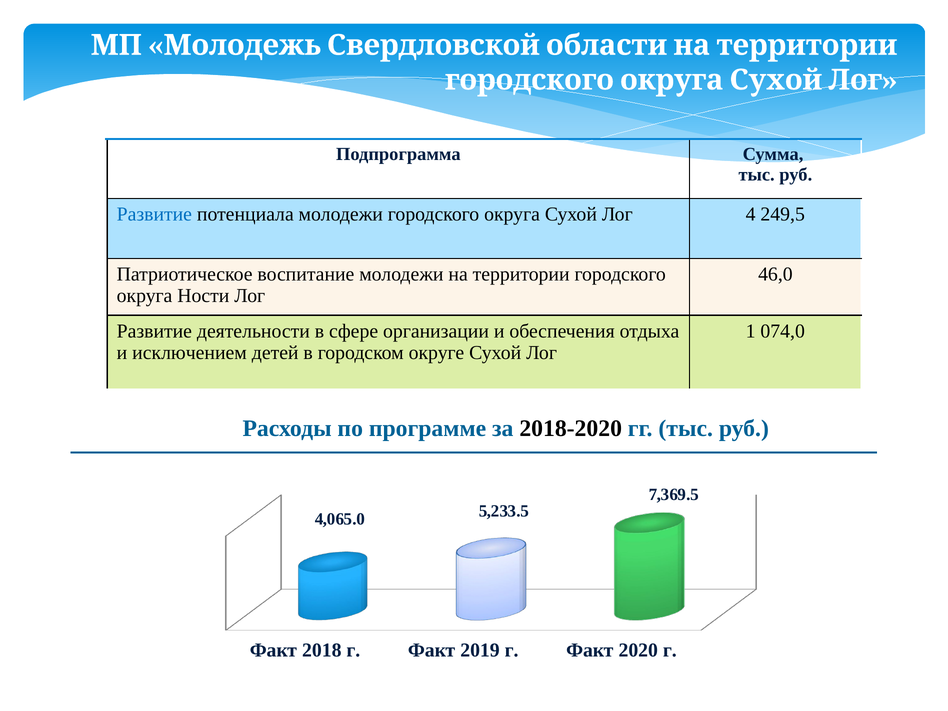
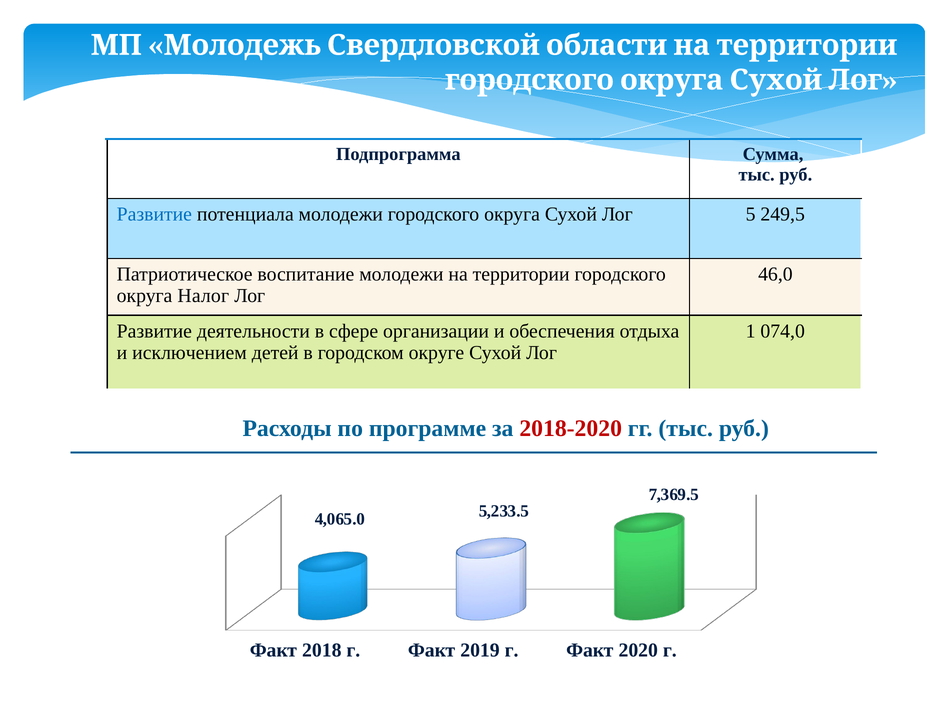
4: 4 -> 5
Ности: Ности -> Налог
2018-2020 colour: black -> red
